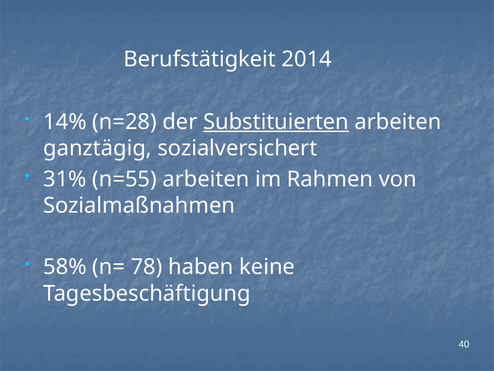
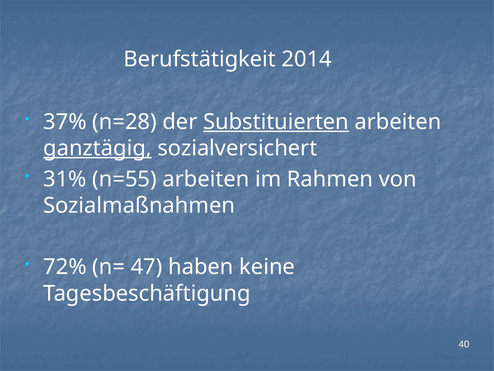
14%: 14% -> 37%
ganztägig underline: none -> present
58%: 58% -> 72%
78: 78 -> 47
